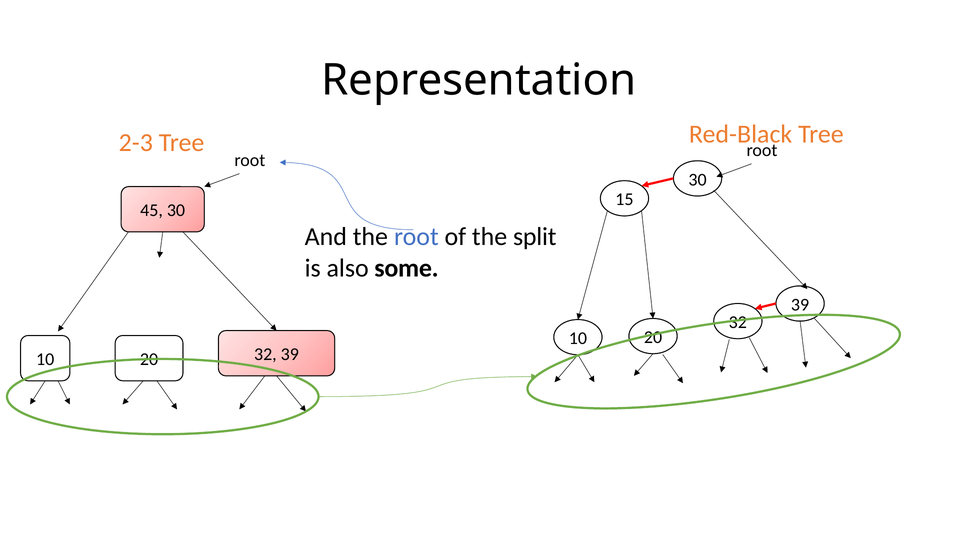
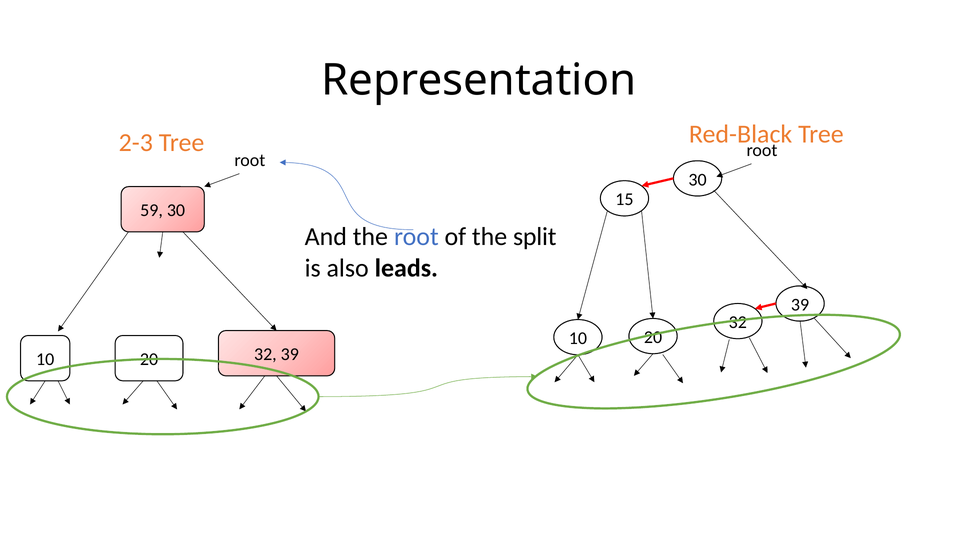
45: 45 -> 59
some: some -> leads
